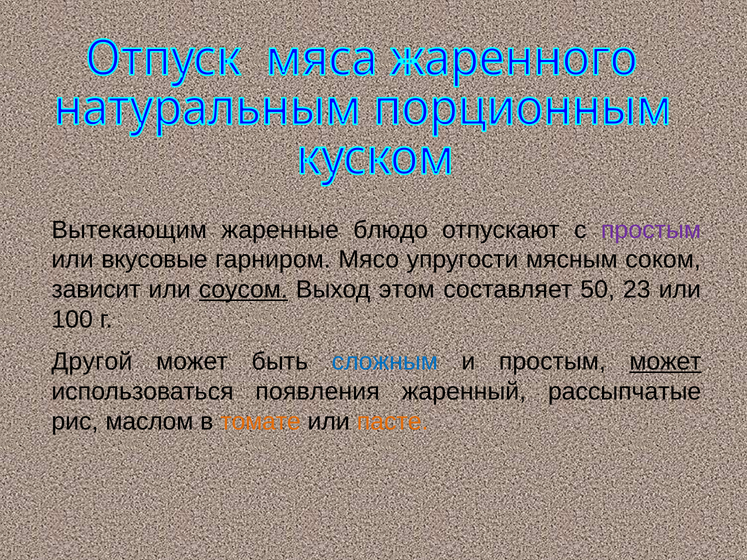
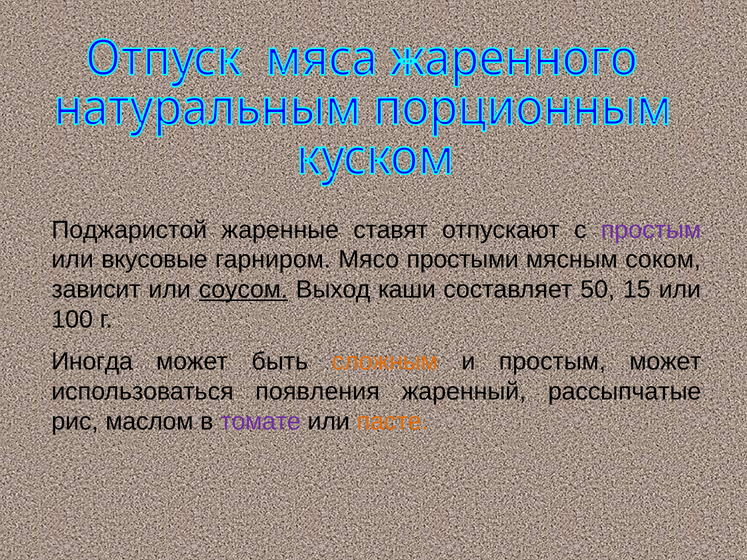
Вытекающим: Вытекающим -> Поджаристой
блюдо: блюдо -> ставят
упругости: упругости -> простыми
этом: этом -> каши
23: 23 -> 15
Другой: Другой -> Иногда
сложным colour: blue -> orange
может at (665, 362) underline: present -> none
томате colour: orange -> purple
